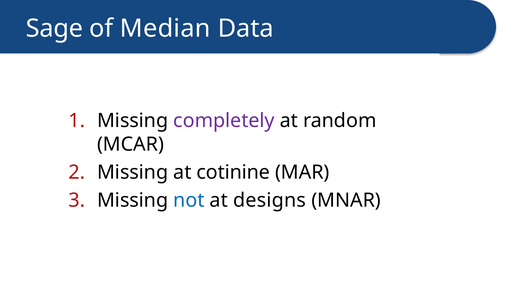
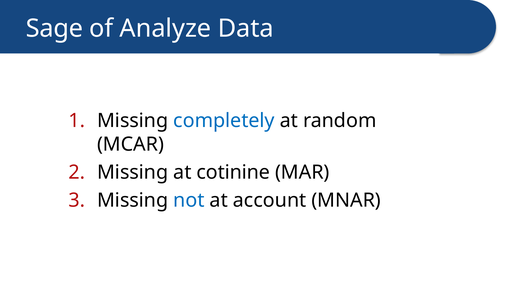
Median: Median -> Analyze
completely colour: purple -> blue
designs: designs -> account
